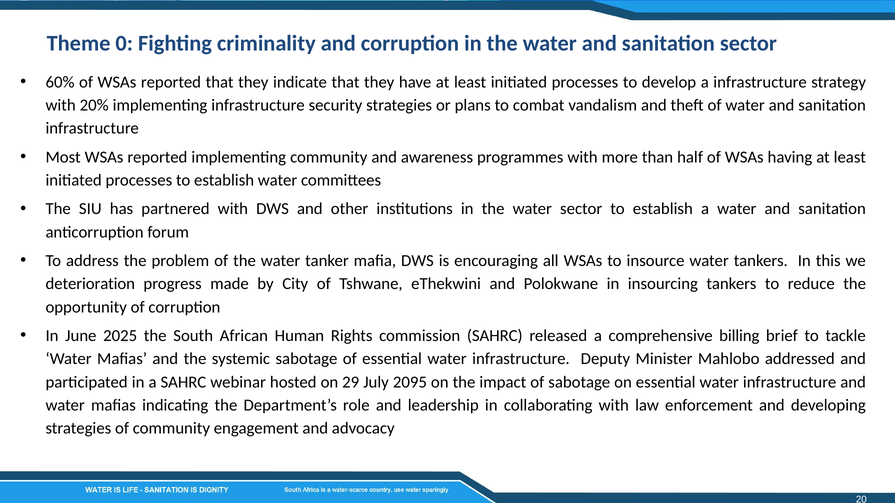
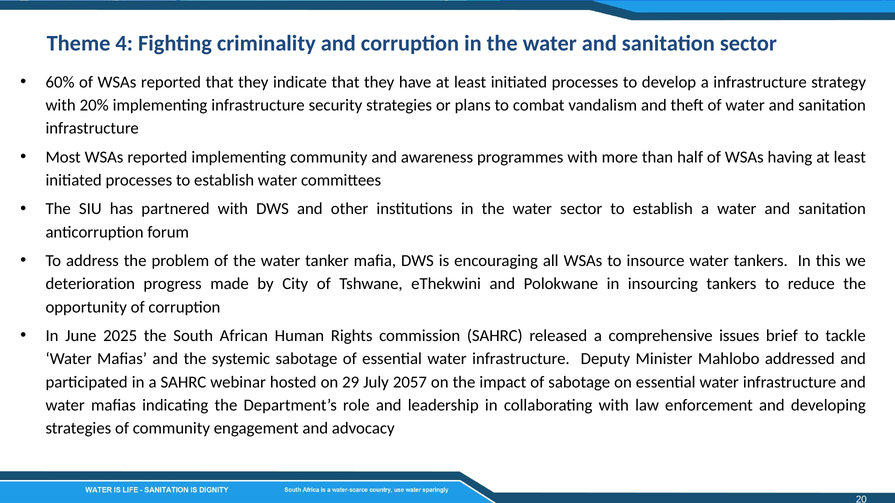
0: 0 -> 4
billing: billing -> issues
2095: 2095 -> 2057
